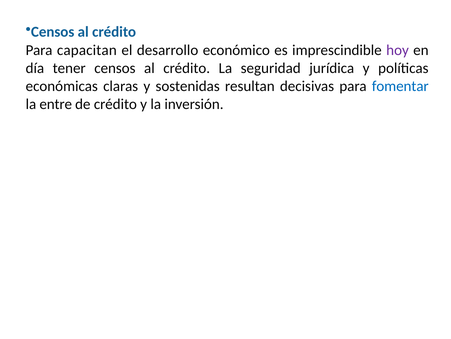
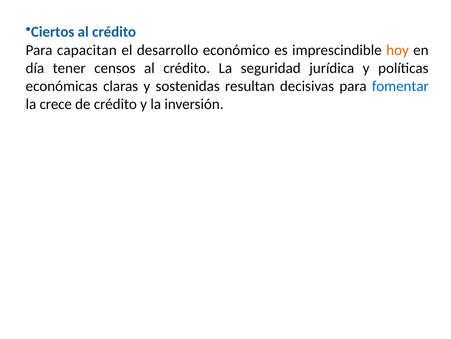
Censos at (53, 32): Censos -> Ciertos
hoy colour: purple -> orange
entre: entre -> crece
